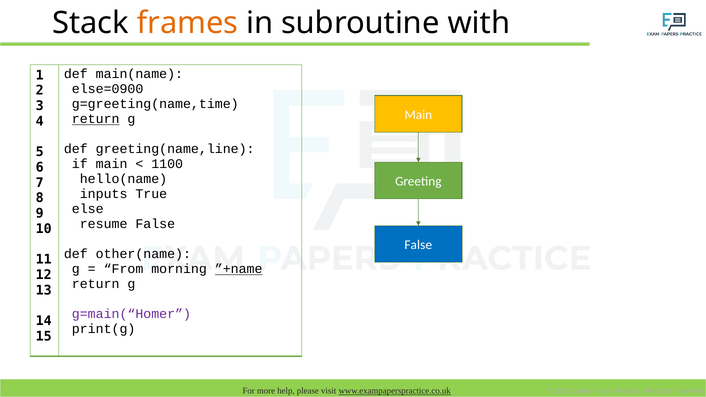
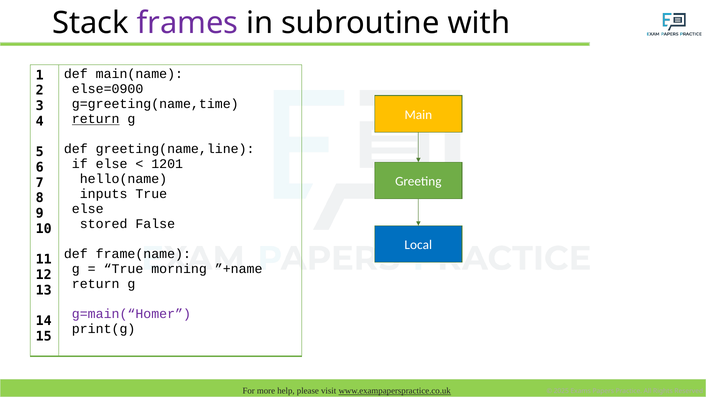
frames colour: orange -> purple
if main: main -> else
1100: 1100 -> 1201
resume: resume -> stored
False at (418, 245): False -> Local
other(name: other(name -> frame(name
From at (123, 269): From -> True
”+name underline: present -> none
